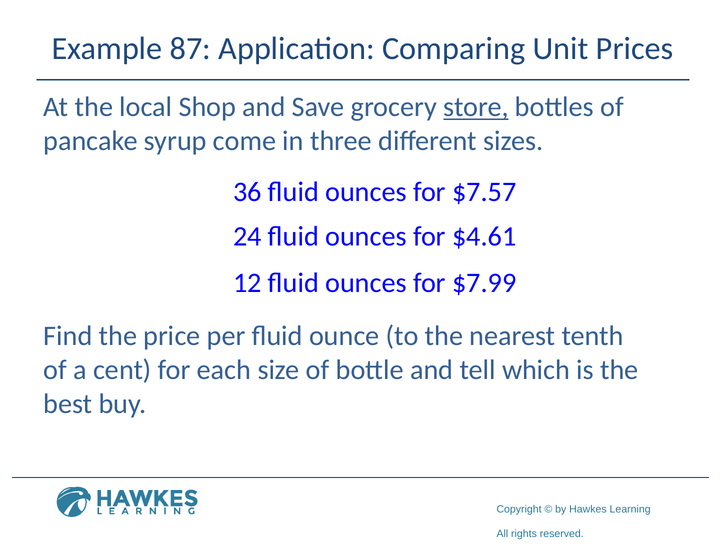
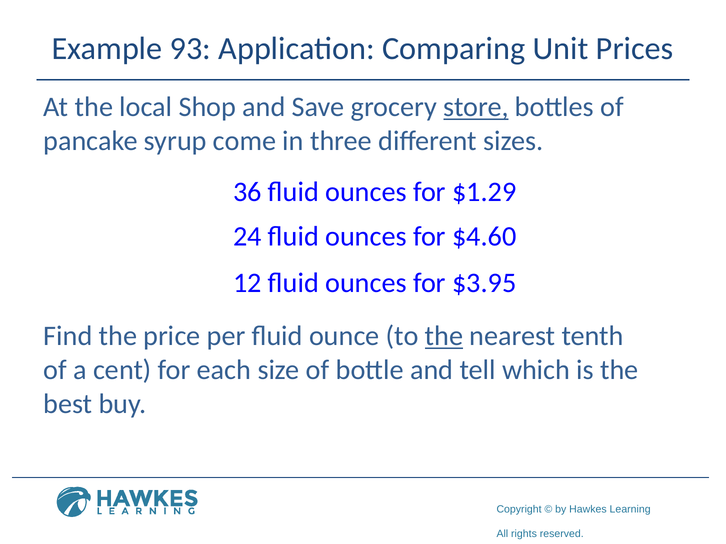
87: 87 -> 93
$7.57: $7.57 -> $1.29
$4.61: $4.61 -> $4.60
$7.99: $7.99 -> $3.95
the at (444, 336) underline: none -> present
